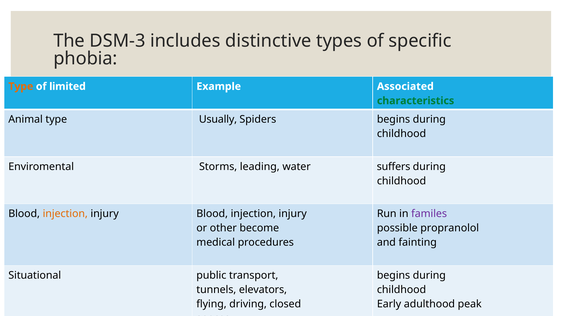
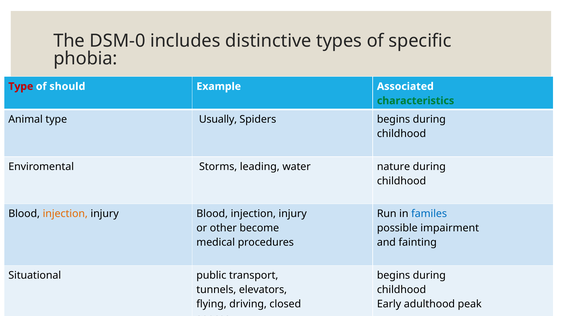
DSM-3: DSM-3 -> DSM-0
Type at (21, 86) colour: orange -> red
limited: limited -> should
suffers: suffers -> nature
familes colour: purple -> blue
propranolol: propranolol -> impairment
